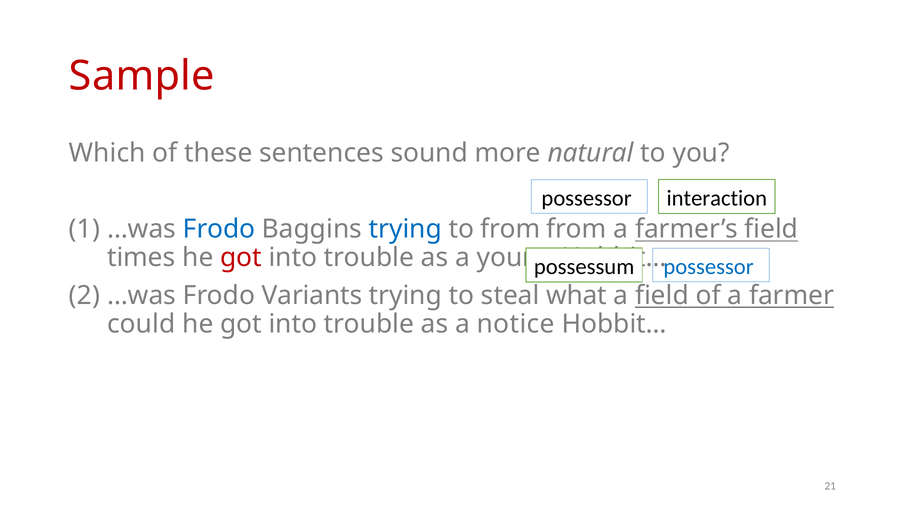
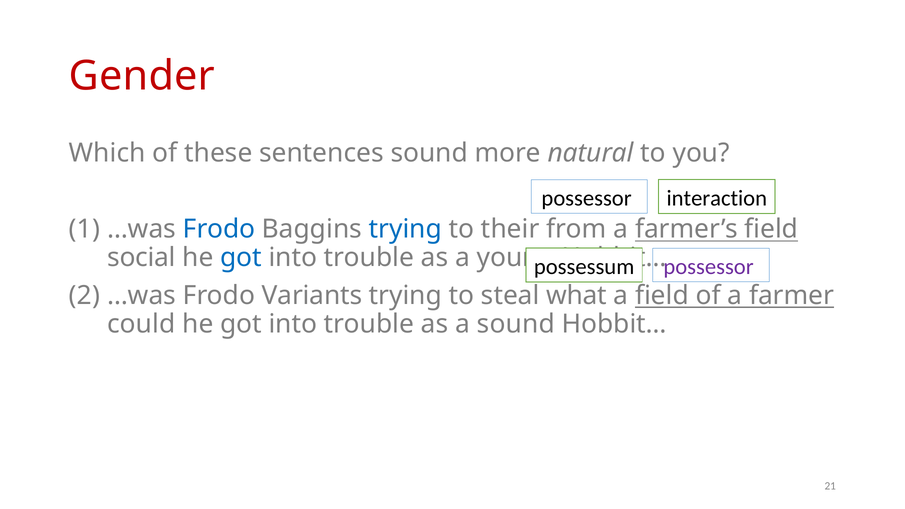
Sample: Sample -> Gender
to from: from -> their
times: times -> social
got at (241, 257) colour: red -> blue
possessor at (709, 267) colour: blue -> purple
a notice: notice -> sound
